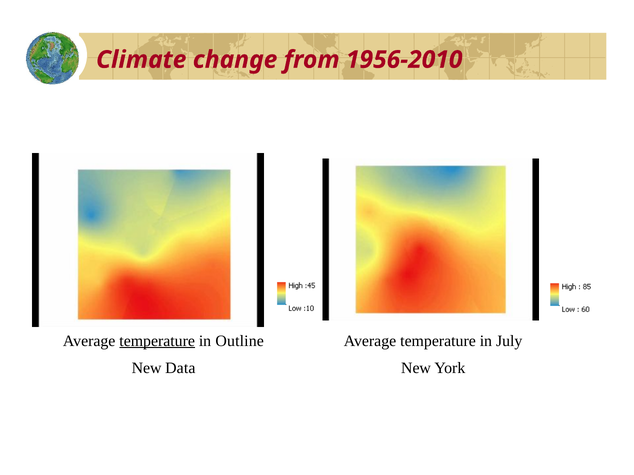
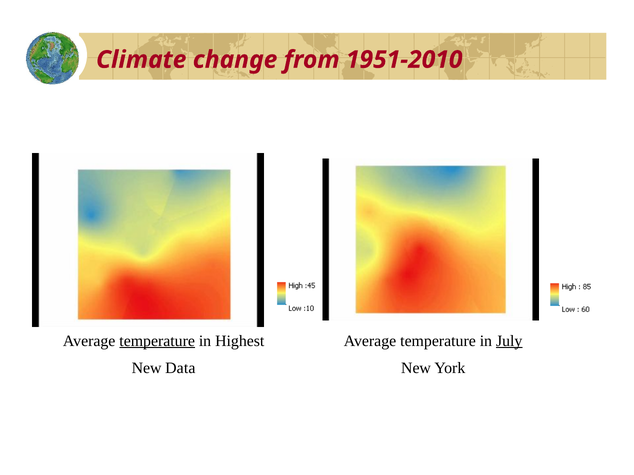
1956-2010: 1956-2010 -> 1951-2010
Outline: Outline -> Highest
July underline: none -> present
